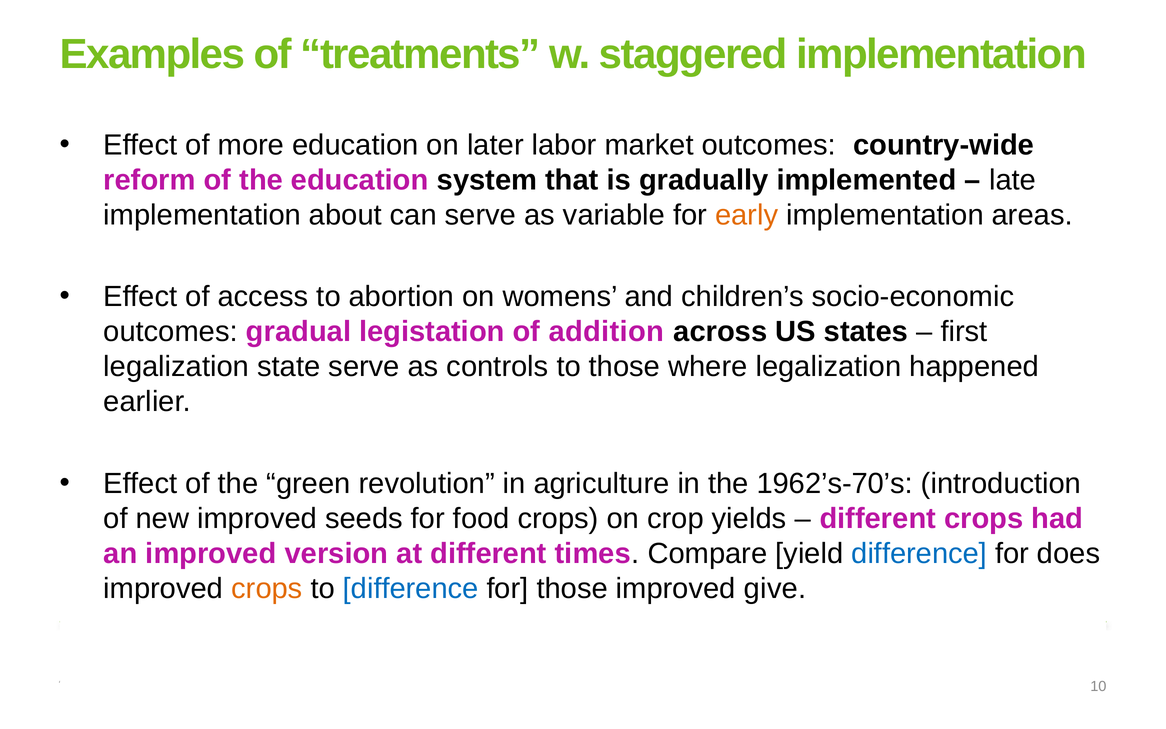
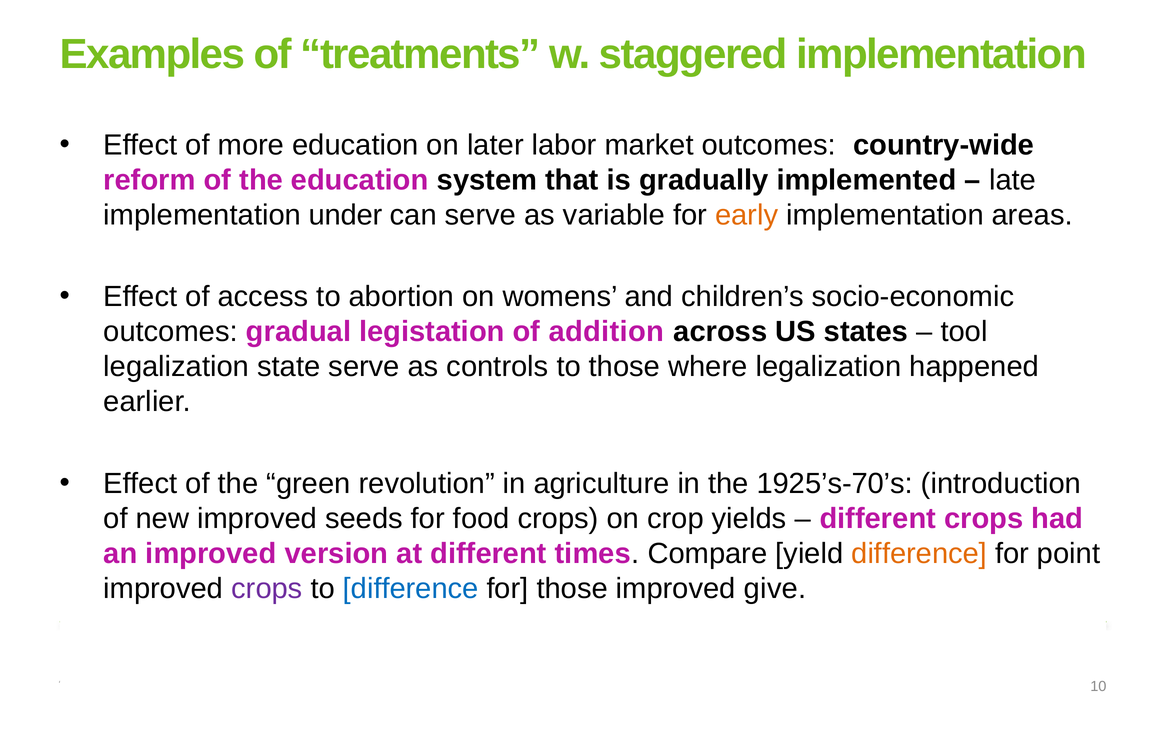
about: about -> under
first: first -> tool
1962’s-70’s: 1962’s-70’s -> 1925’s-70’s
difference at (919, 553) colour: blue -> orange
does: does -> point
crops at (267, 588) colour: orange -> purple
